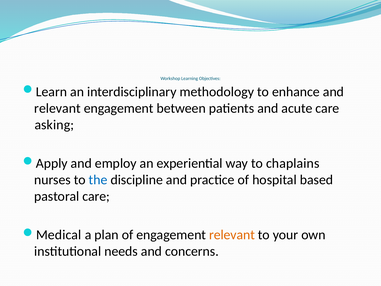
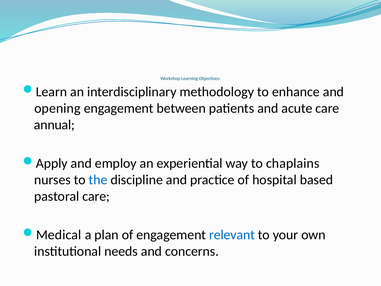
relevant at (57, 108): relevant -> opening
asking: asking -> annual
relevant at (232, 235) colour: orange -> blue
